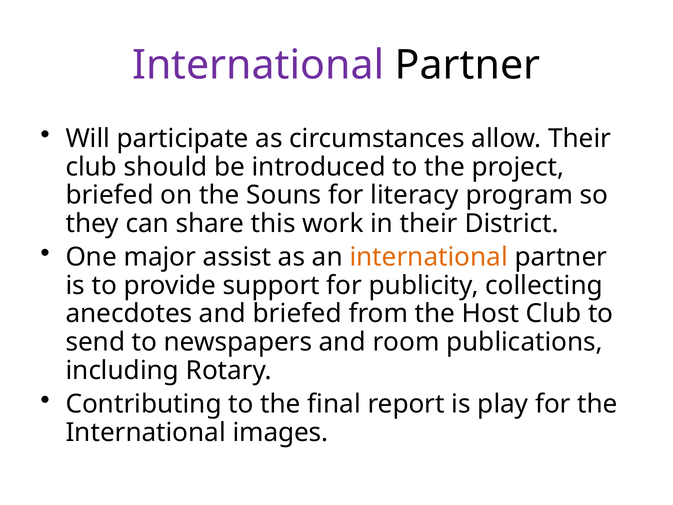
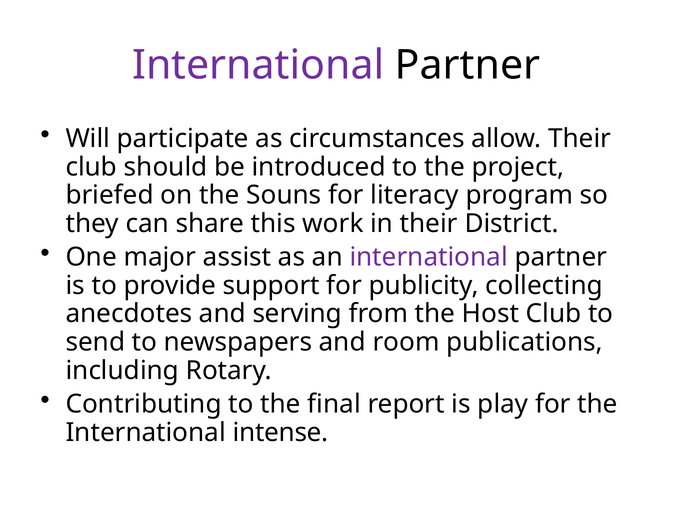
international at (429, 257) colour: orange -> purple
and briefed: briefed -> serving
images: images -> intense
